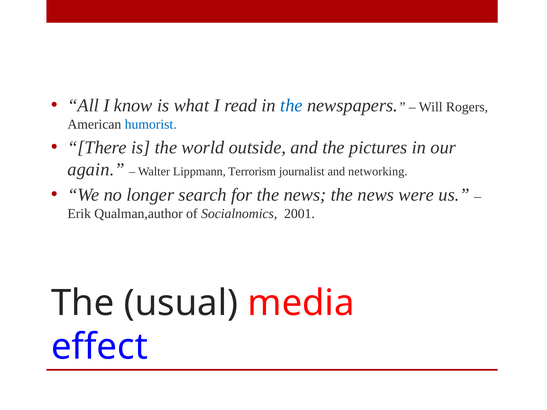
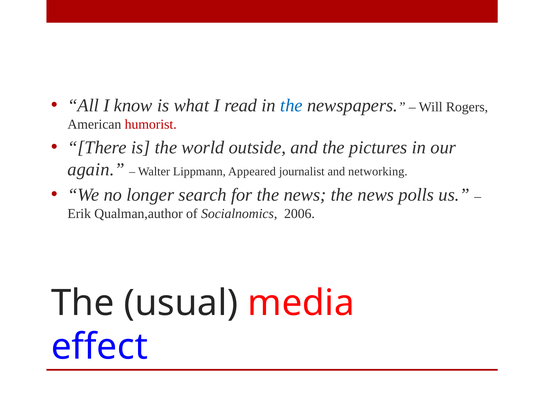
humorist colour: blue -> red
Terrorism: Terrorism -> Appeared
were: were -> polls
2001: 2001 -> 2006
